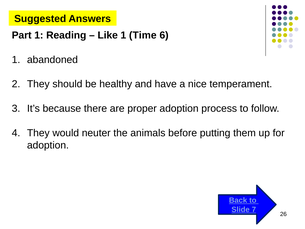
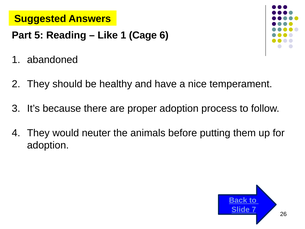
Part 1: 1 -> 5
Time: Time -> Cage
